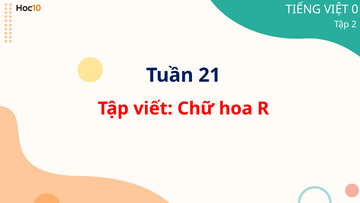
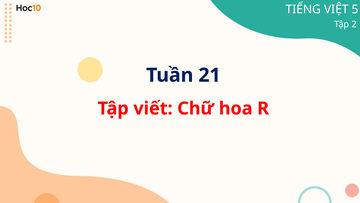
0: 0 -> 5
